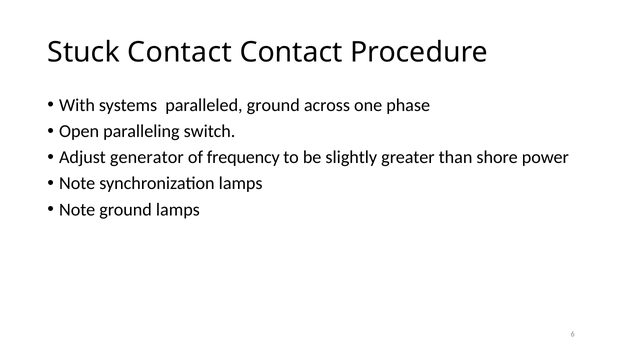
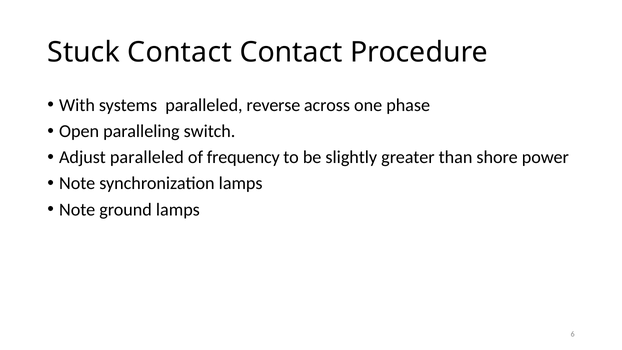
paralleled ground: ground -> reverse
Adjust generator: generator -> paralleled
